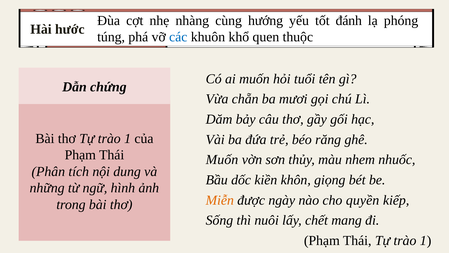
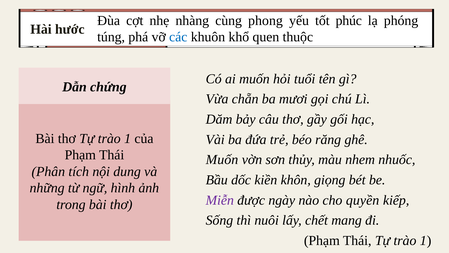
hướng: hướng -> phong
đánh: đánh -> phúc
Miễn colour: orange -> purple
